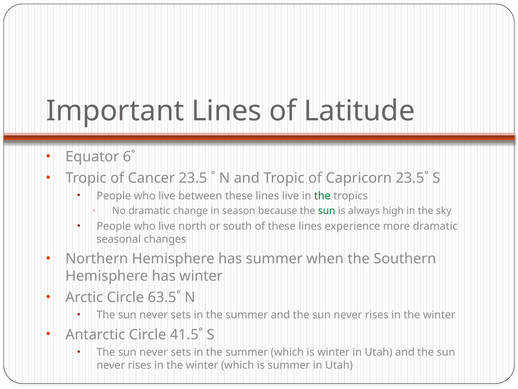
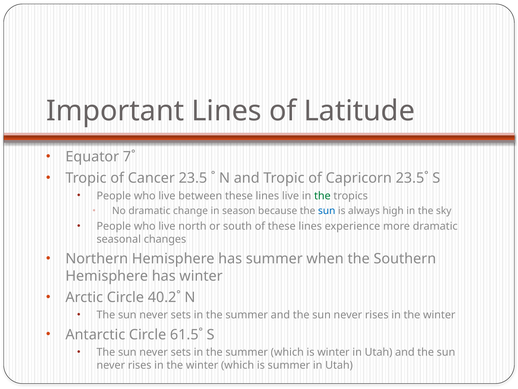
6˚: 6˚ -> 7˚
sun at (327, 211) colour: green -> blue
63.5˚: 63.5˚ -> 40.2˚
41.5˚: 41.5˚ -> 61.5˚
